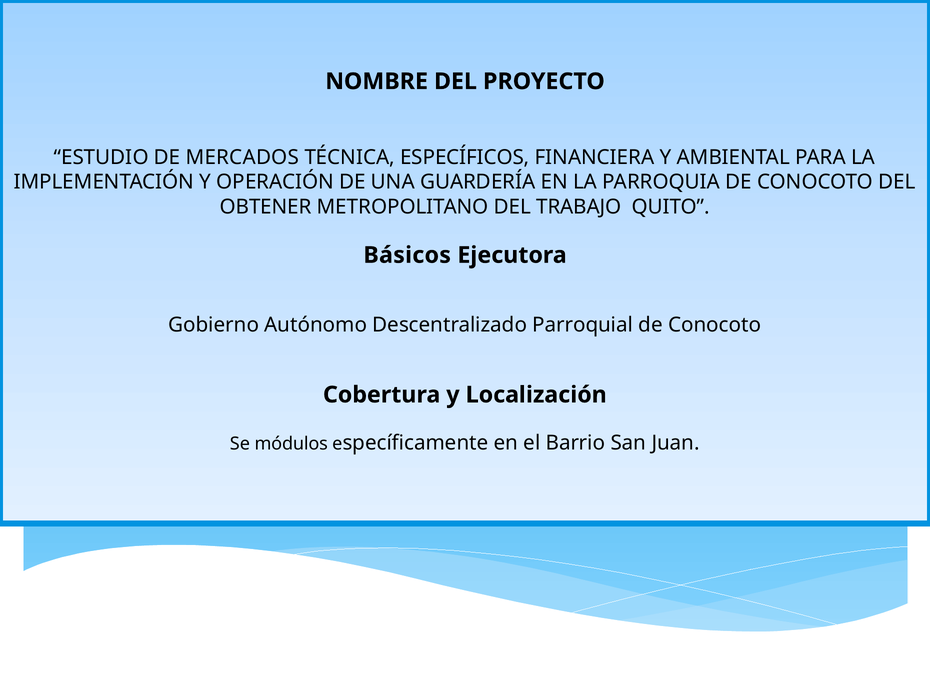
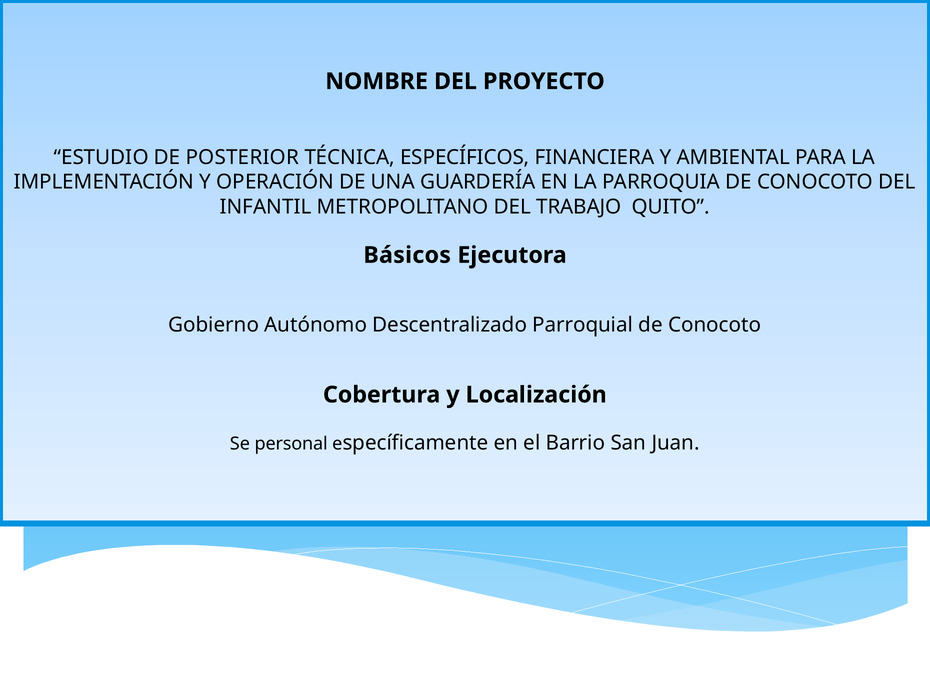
MERCADOS: MERCADOS -> POSTERIOR
OBTENER: OBTENER -> INFANTIL
módulos: módulos -> personal
